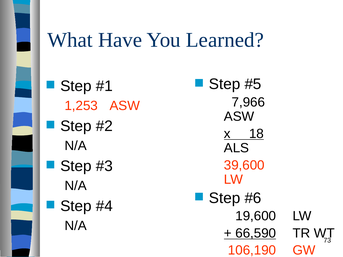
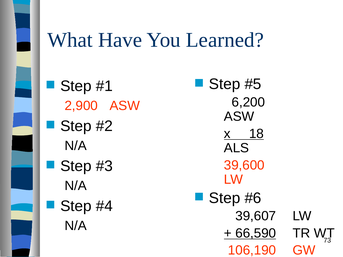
7,966: 7,966 -> 6,200
1,253: 1,253 -> 2,900
19,600: 19,600 -> 39,607
